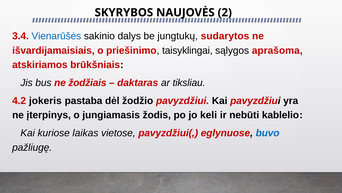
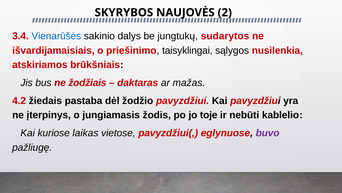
aprašoma: aprašoma -> nusilenkia
tiksliau: tiksliau -> mažas
jokeris: jokeris -> žiedais
keli: keli -> toje
buvo colour: blue -> purple
